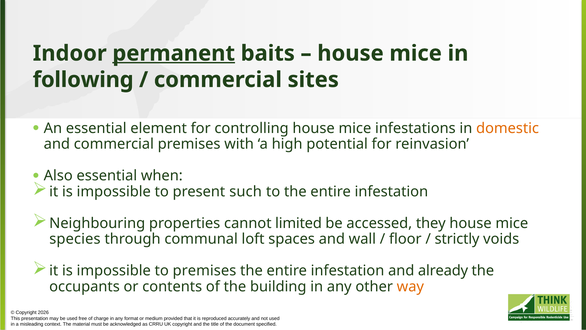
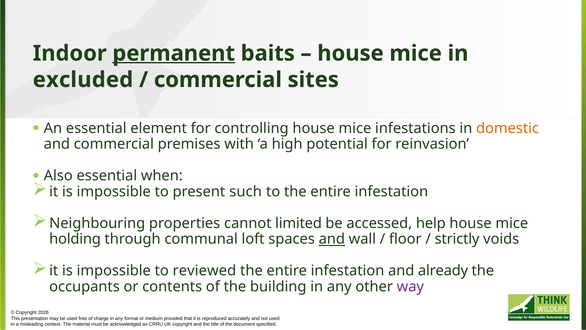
following: following -> excluded
they: they -> help
species: species -> holding
and at (332, 239) underline: none -> present
to premises: premises -> reviewed
way colour: orange -> purple
